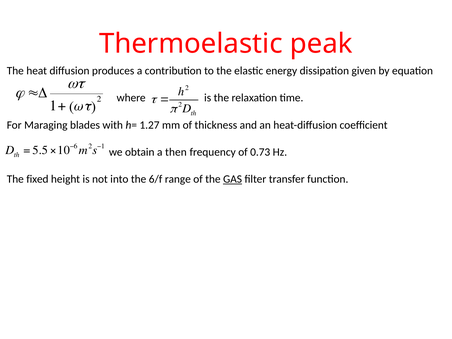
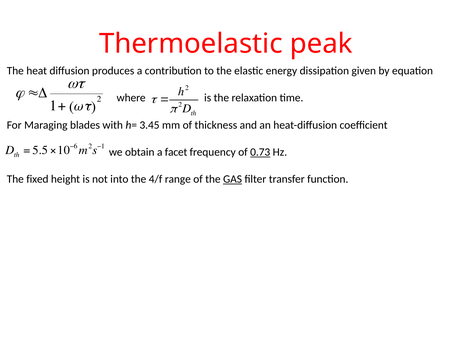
1.27: 1.27 -> 3.45
then: then -> facet
0.73 underline: none -> present
6/f: 6/f -> 4/f
